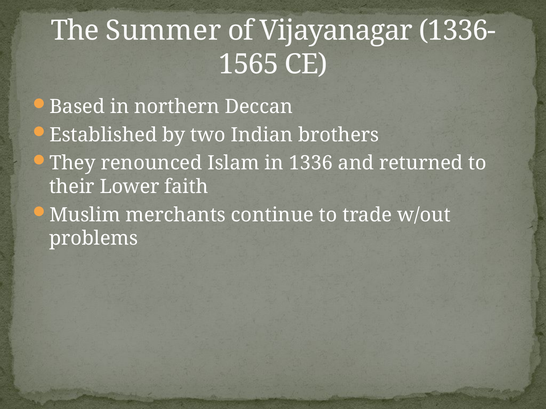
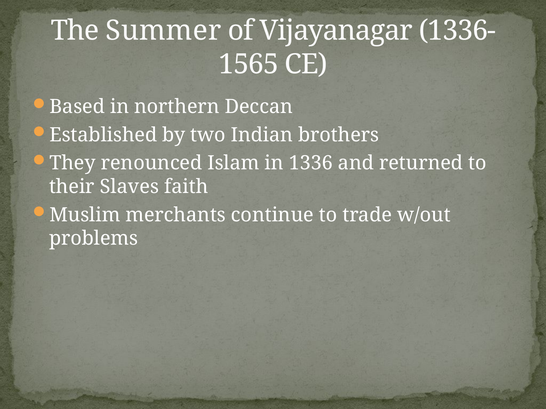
Lower: Lower -> Slaves
